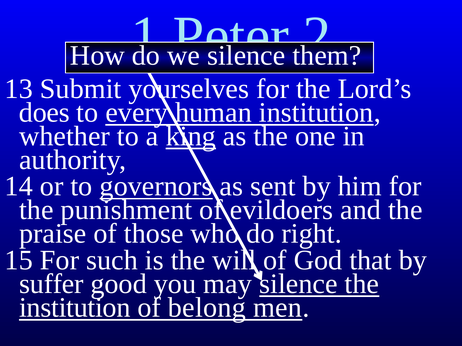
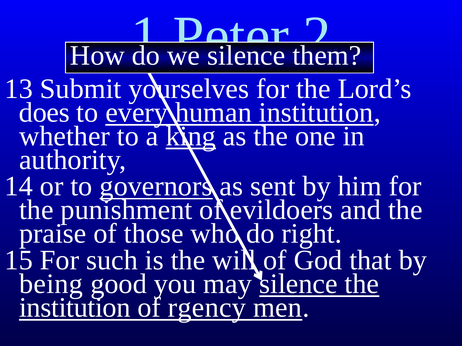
suffer: suffer -> being
belong: belong -> rgency
